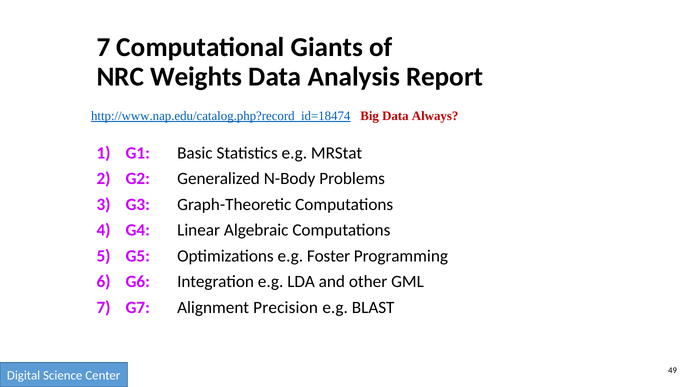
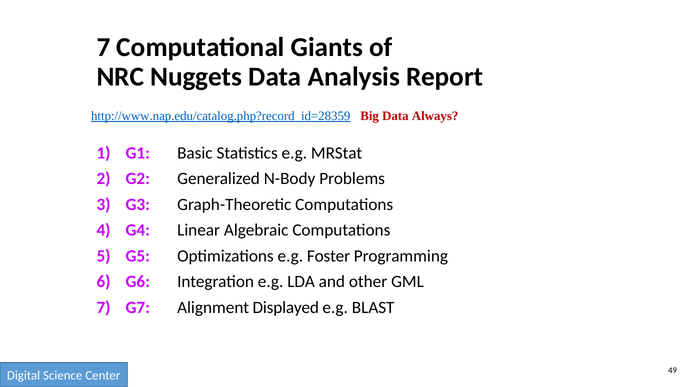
Weights: Weights -> Nuggets
http://www.nap.edu/catalog.php?record_id=18474: http://www.nap.edu/catalog.php?record_id=18474 -> http://www.nap.edu/catalog.php?record_id=28359
Precision: Precision -> Displayed
